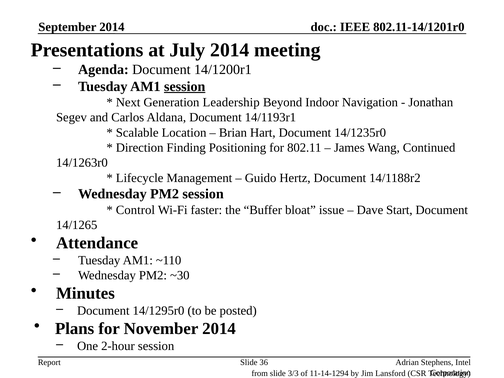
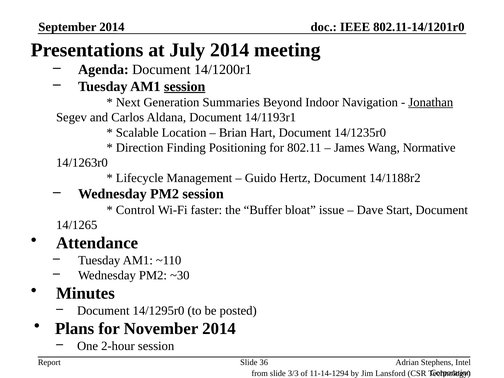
Leadership: Leadership -> Summaries
Jonathan underline: none -> present
Continued: Continued -> Normative
